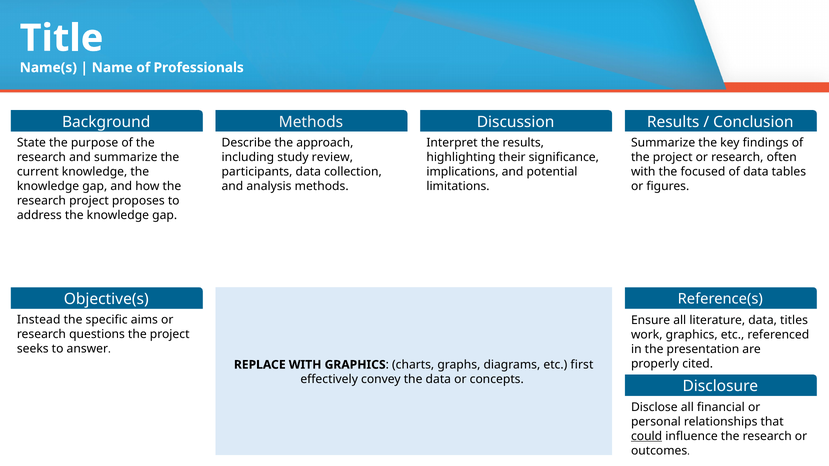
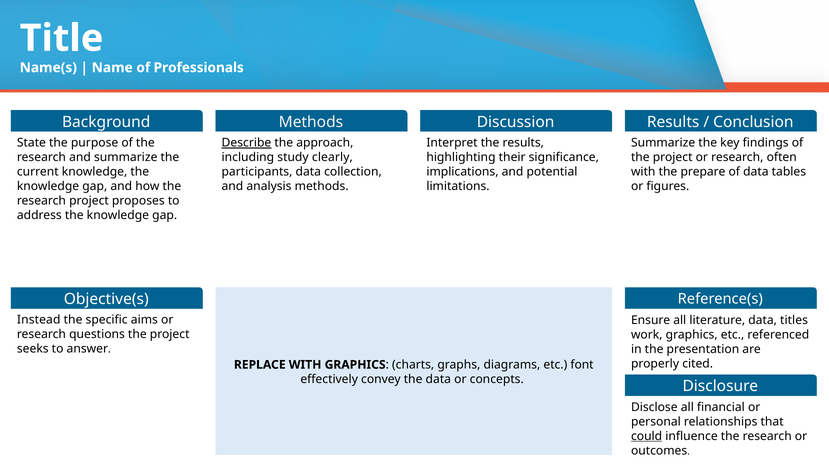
Describe underline: none -> present
review: review -> clearly
focused: focused -> prepare
first: first -> font
